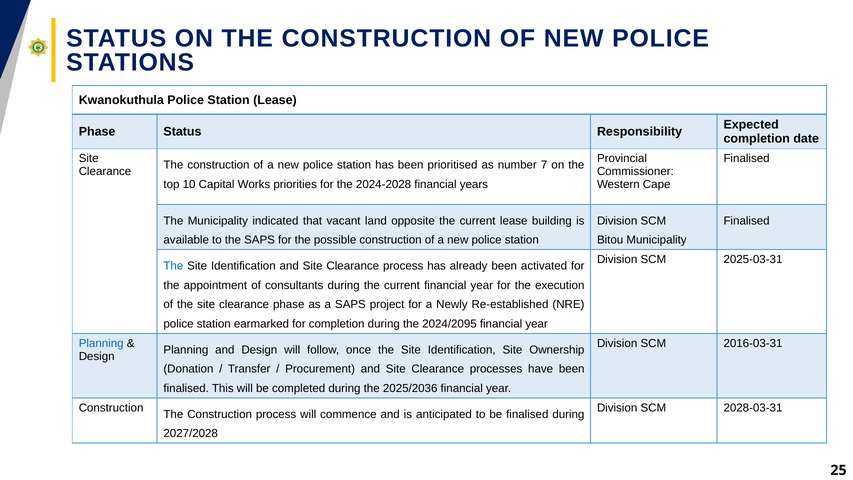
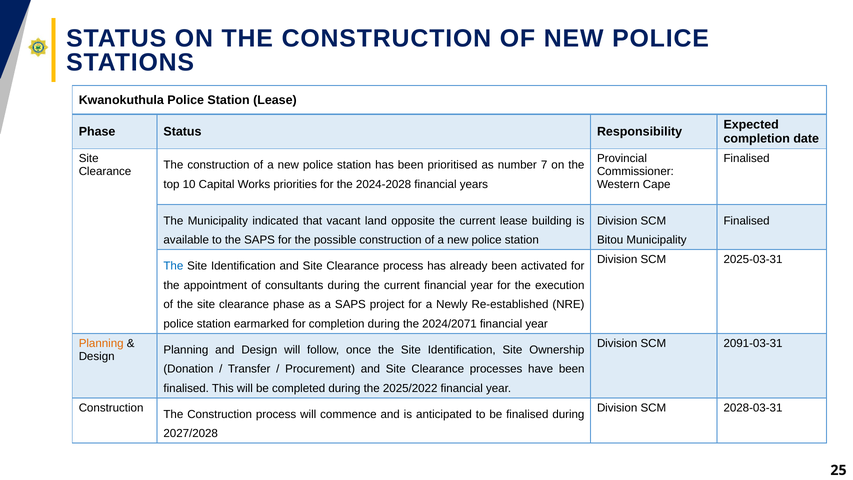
2024/2095: 2024/2095 -> 2024/2071
Planning at (101, 343) colour: blue -> orange
2016-03-31: 2016-03-31 -> 2091-03-31
2025/2036: 2025/2036 -> 2025/2022
